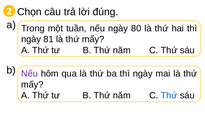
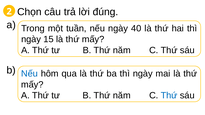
80: 80 -> 40
81: 81 -> 15
Nếu at (30, 74) colour: purple -> blue
